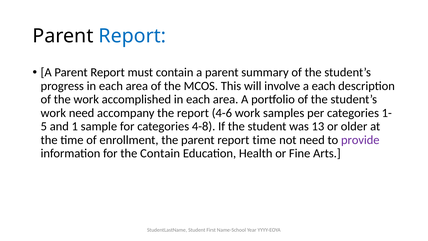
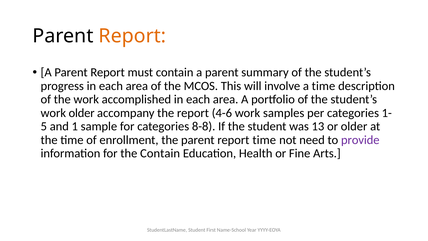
Report at (132, 36) colour: blue -> orange
a each: each -> time
work need: need -> older
4-8: 4-8 -> 8-8
